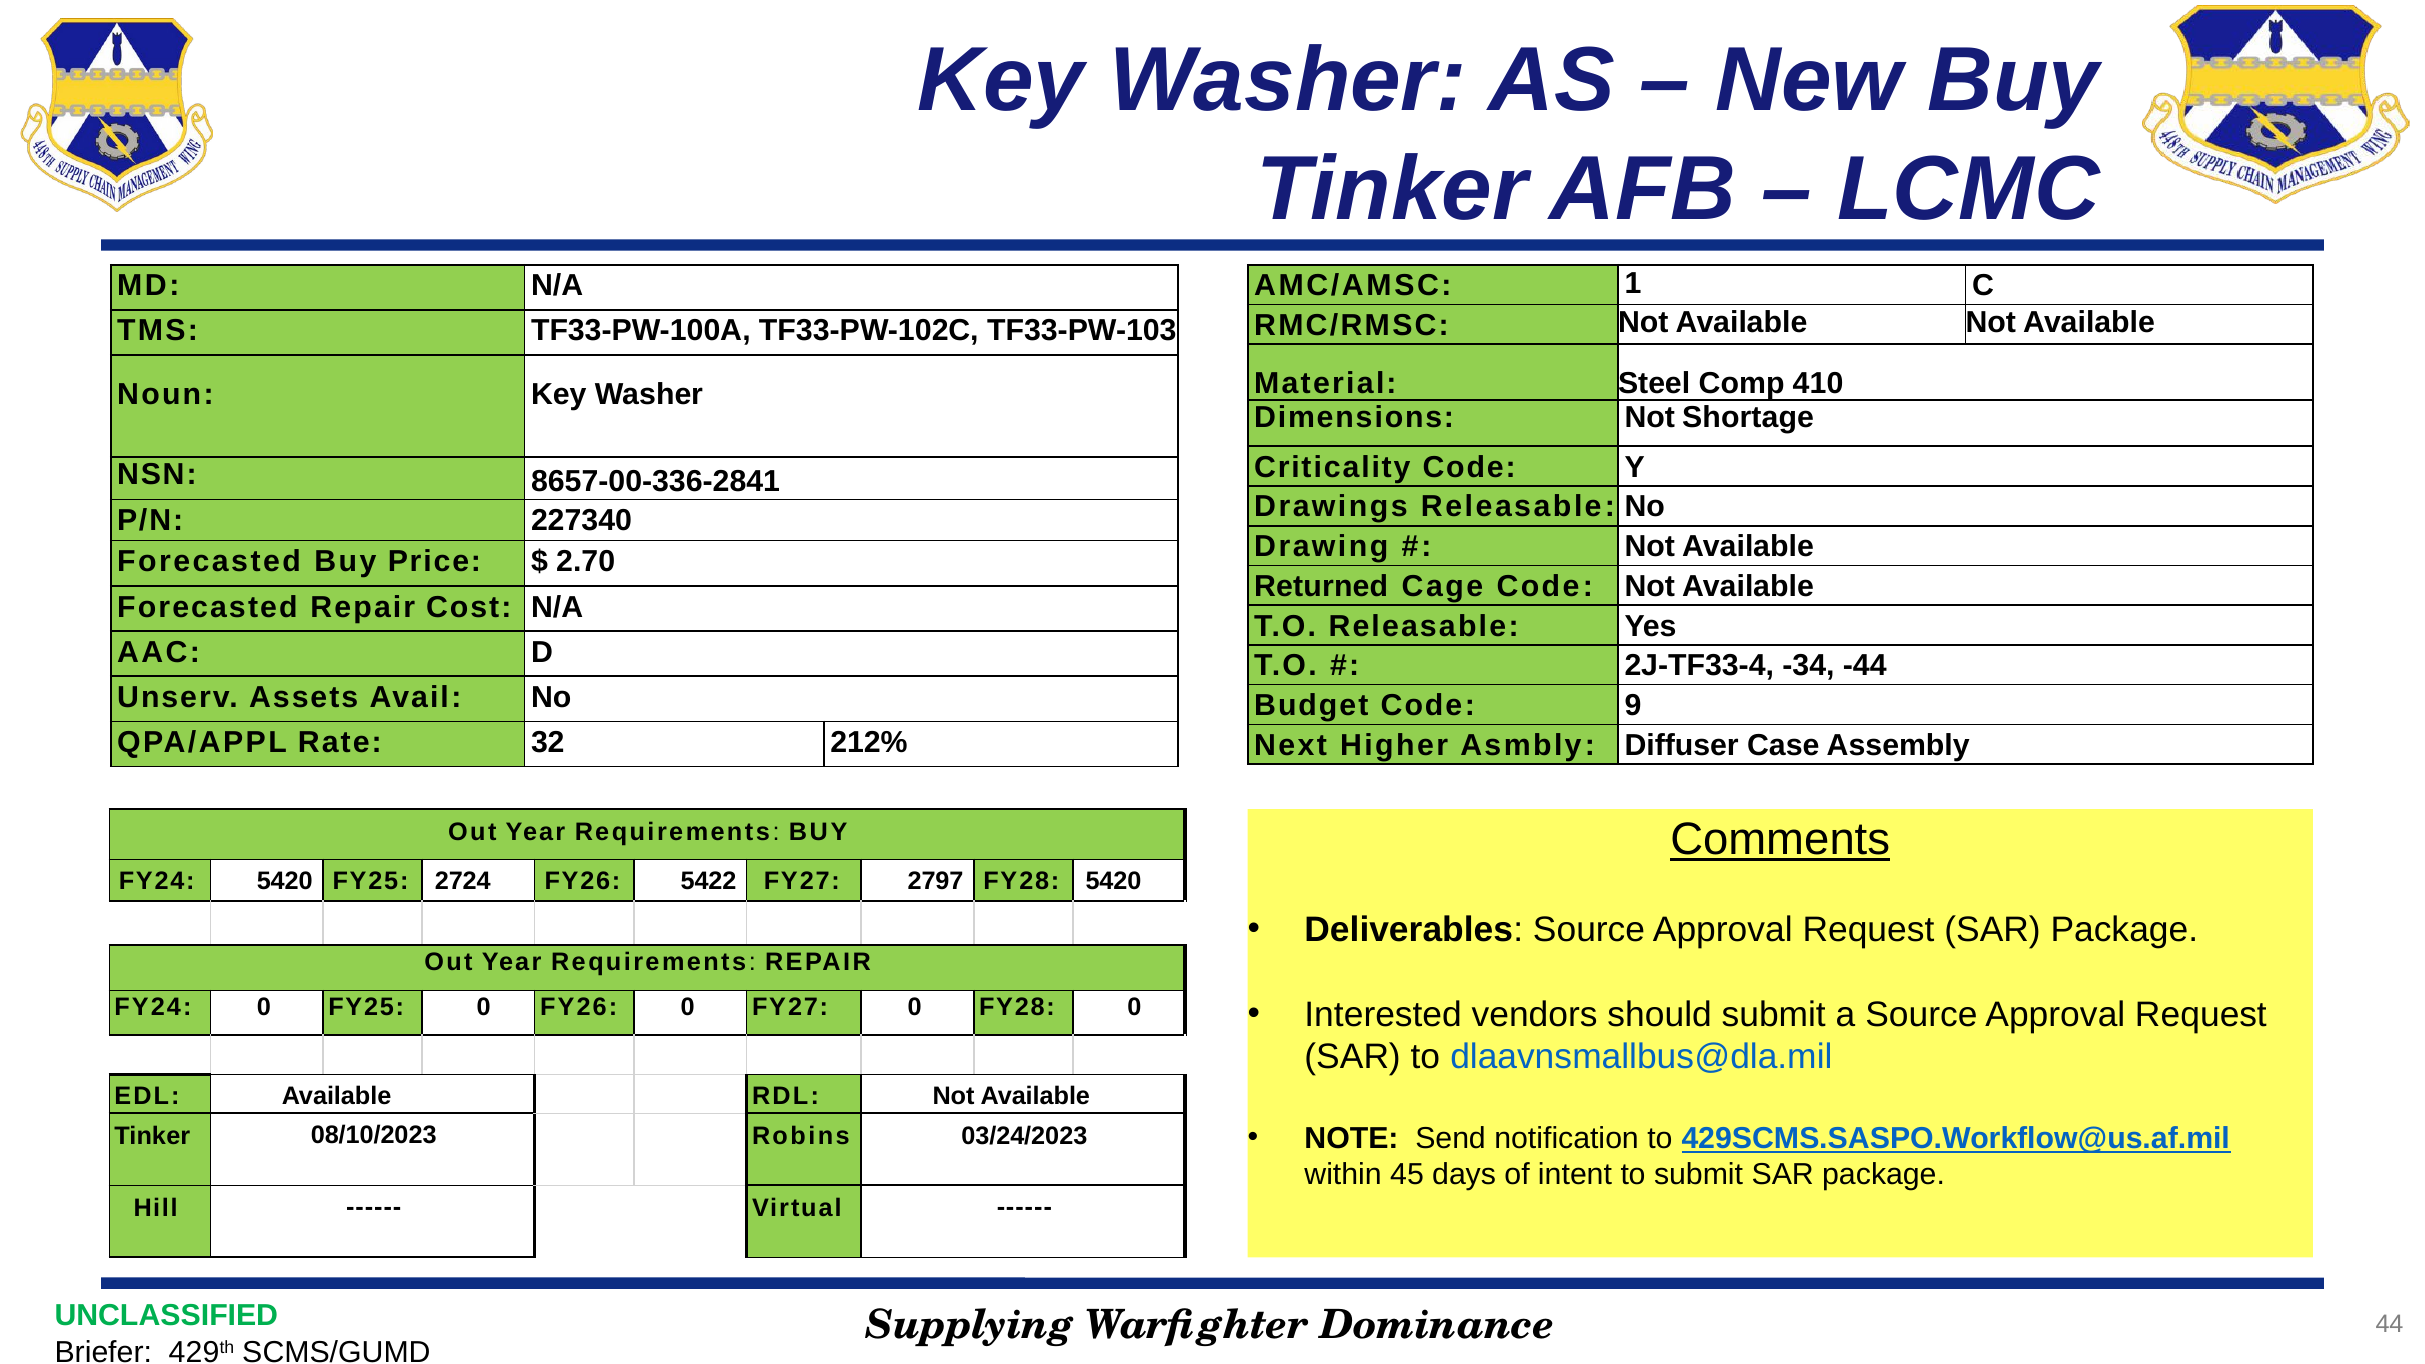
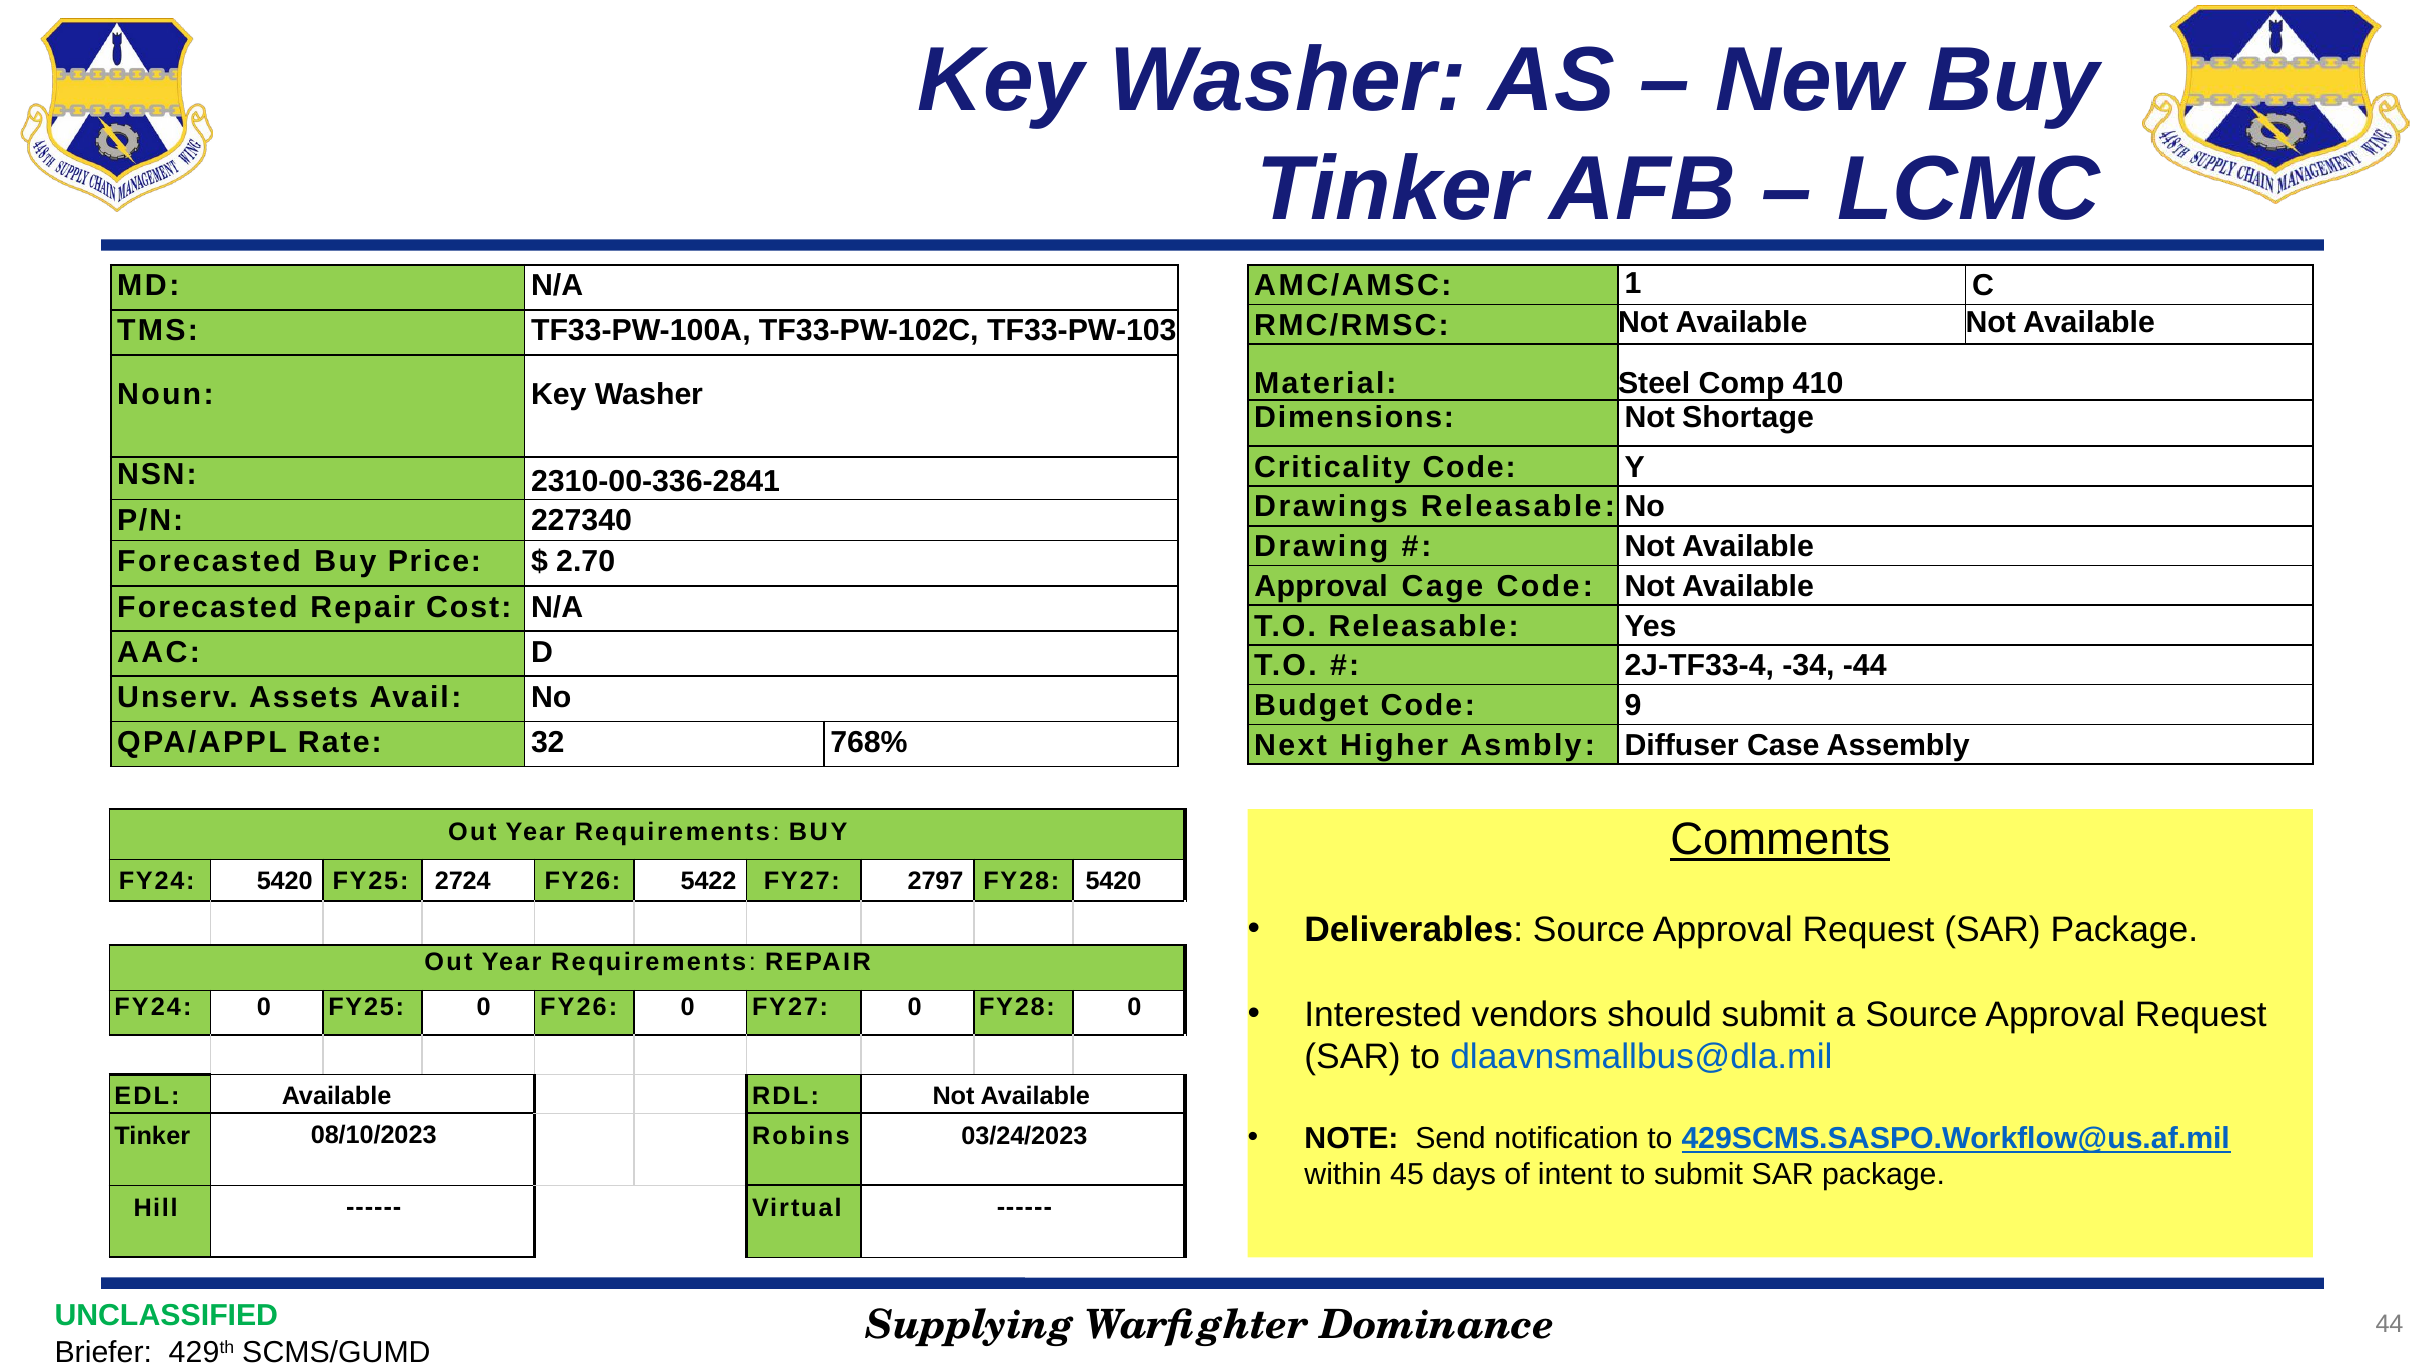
8657-00-336-2841: 8657-00-336-2841 -> 2310-00-336-2841
Returned at (1321, 586): Returned -> Approval
212%: 212% -> 768%
